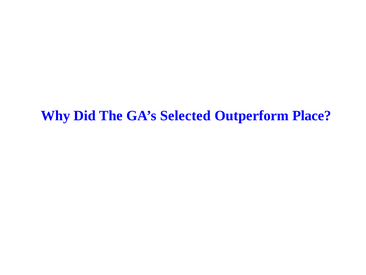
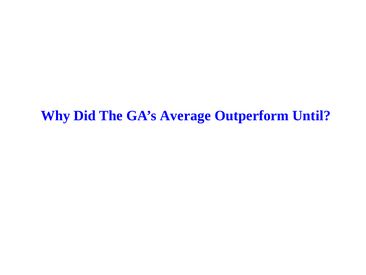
Selected: Selected -> Average
Place: Place -> Until
